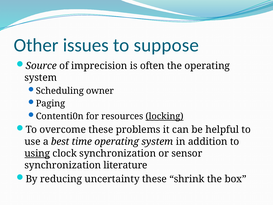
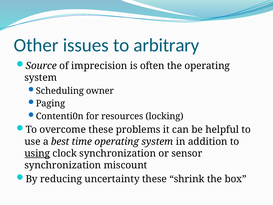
suppose: suppose -> arbitrary
locking underline: present -> none
literature: literature -> miscount
